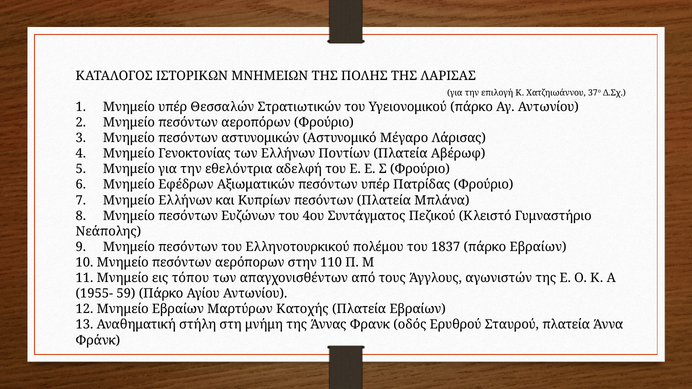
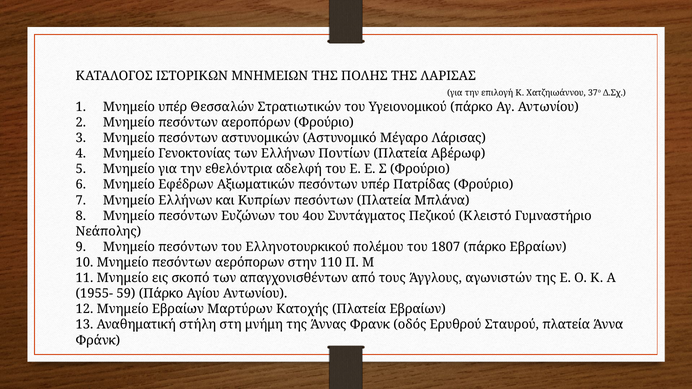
1837: 1837 -> 1807
τόπου: τόπου -> σκοπό
